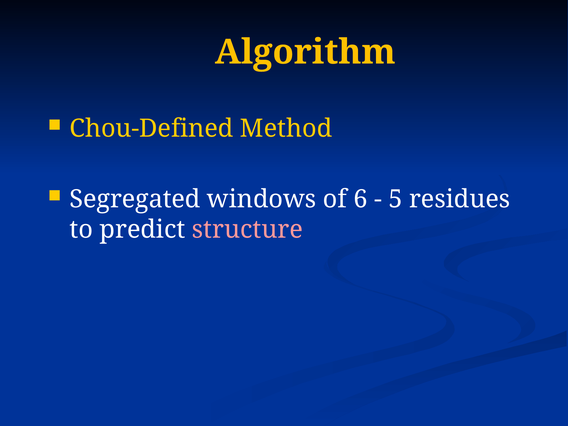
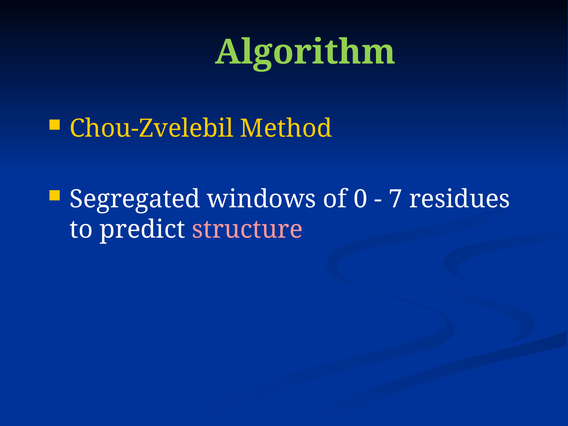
Algorithm colour: yellow -> light green
Chou-Defined: Chou-Defined -> Chou-Zvelebil
6: 6 -> 0
5: 5 -> 7
